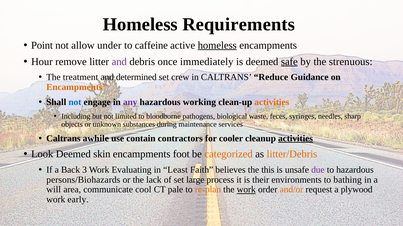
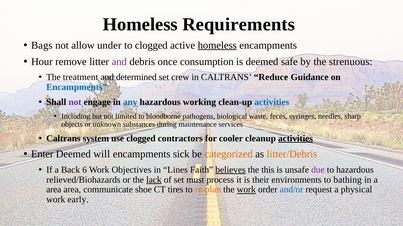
Point: Point -> Bags
to caffeine: caffeine -> clogged
immediately: immediately -> consumption
safe underline: present -> none
Encampments at (77, 87) colour: orange -> blue
not at (75, 102) colour: blue -> purple
any colour: purple -> blue
activities at (272, 102) colour: orange -> blue
awhile: awhile -> system
use contain: contain -> clogged
Look: Look -> Enter
skin: skin -> will
foot: foot -> sick
3: 3 -> 6
Evaluating: Evaluating -> Objectives
Least: Least -> Lines
believes underline: none -> present
persons/Biohazards: persons/Biohazards -> relieved/Biohazards
lack underline: none -> present
large: large -> must
will at (54, 190): will -> area
cool: cool -> shoe
pale: pale -> tires
and/or colour: orange -> blue
plywood: plywood -> physical
